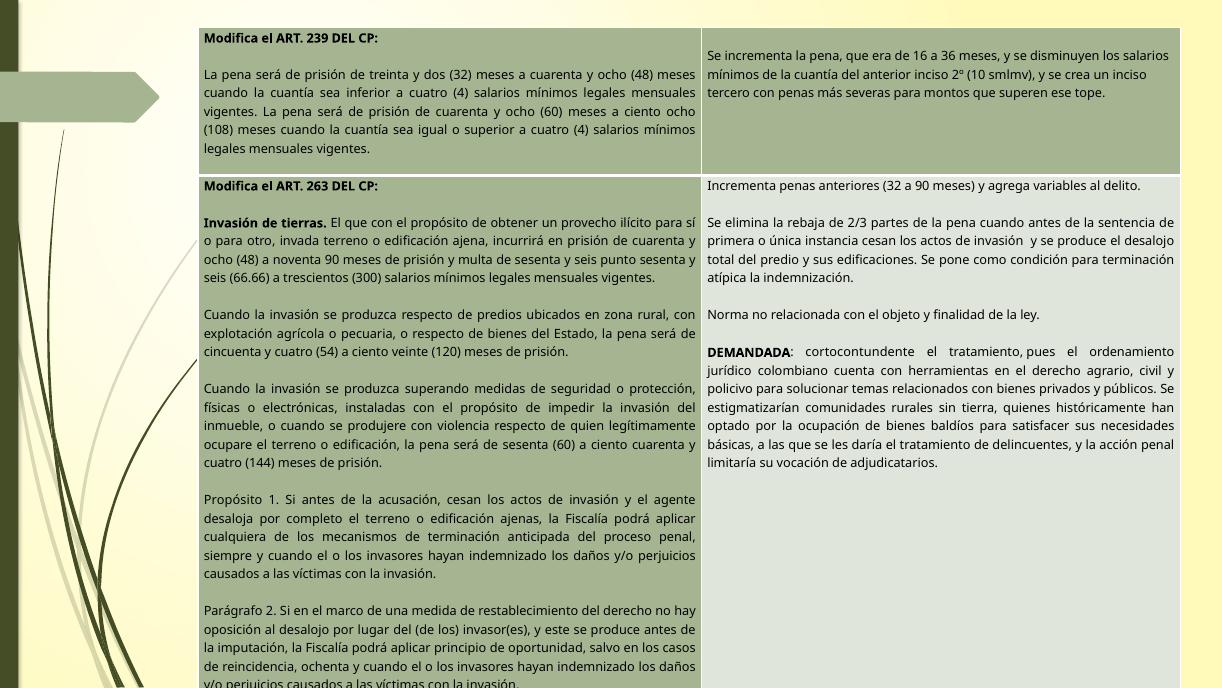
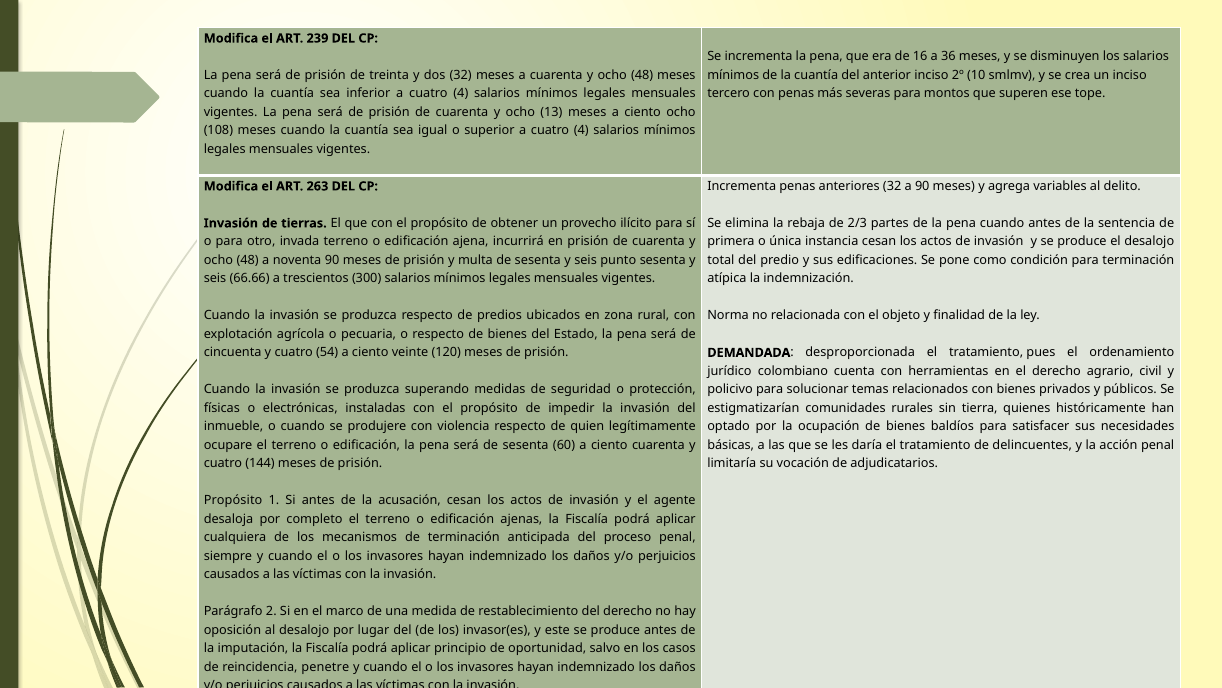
ocho 60: 60 -> 13
cortocontundente: cortocontundente -> desproporcionada
ochenta: ochenta -> penetre
